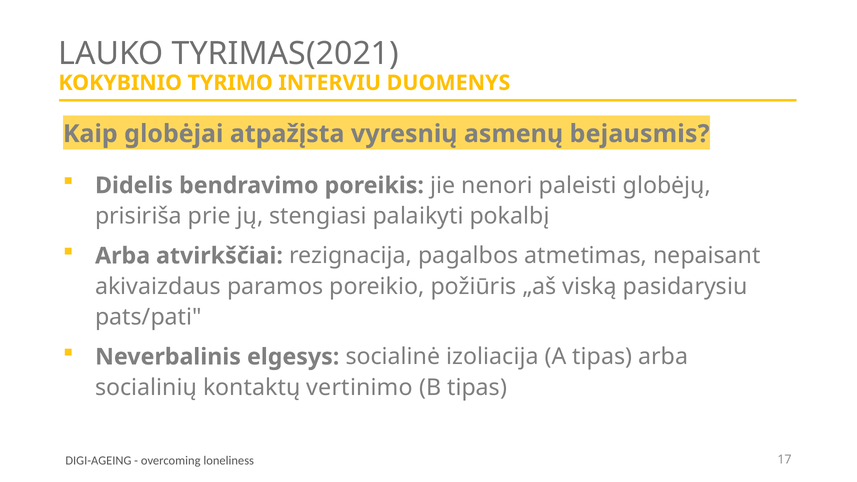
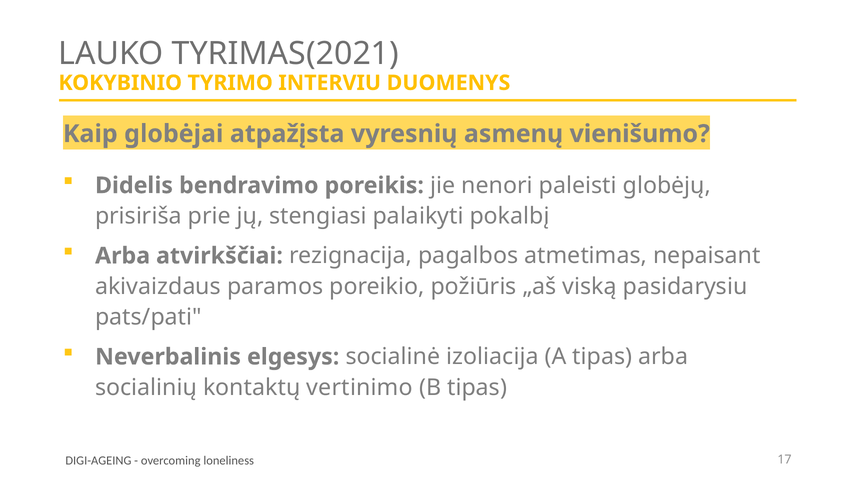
bejausmis: bejausmis -> vienišumo
